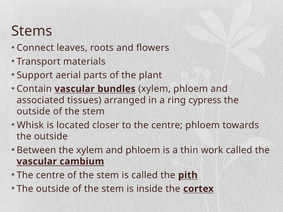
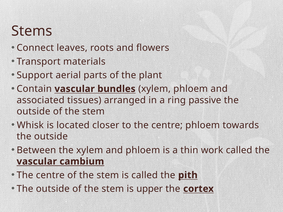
cypress: cypress -> passive
inside: inside -> upper
